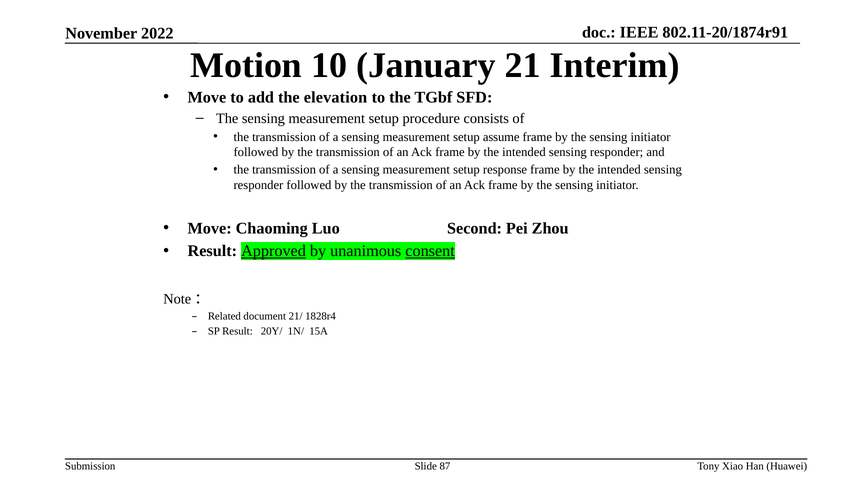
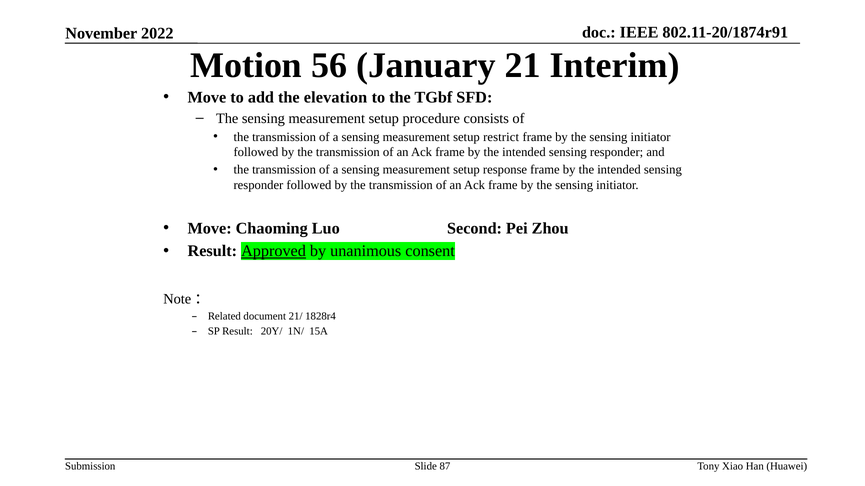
10: 10 -> 56
assume: assume -> restrict
consent underline: present -> none
